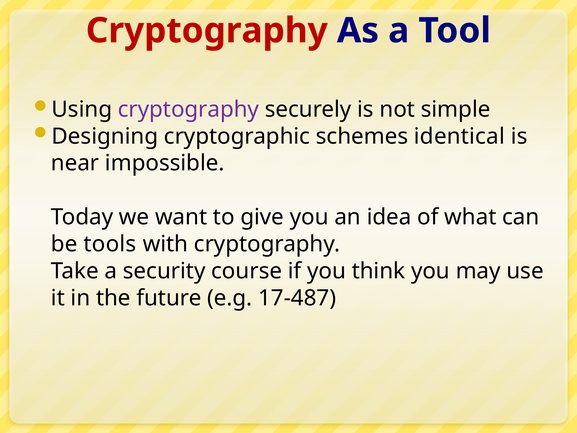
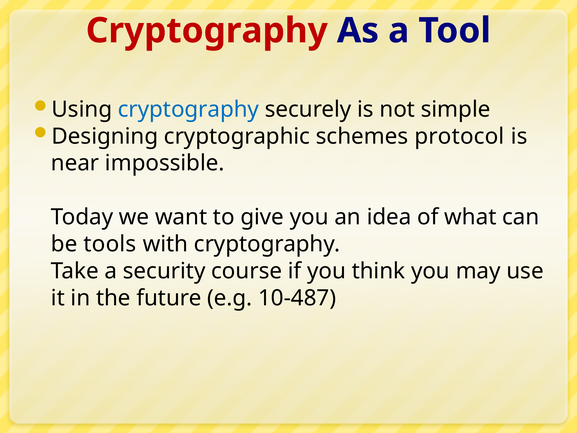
cryptography at (188, 109) colour: purple -> blue
identical: identical -> protocol
17-487: 17-487 -> 10-487
